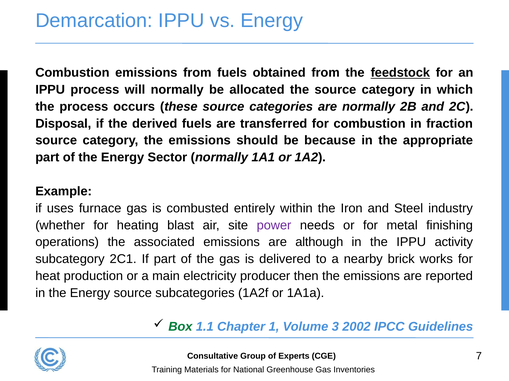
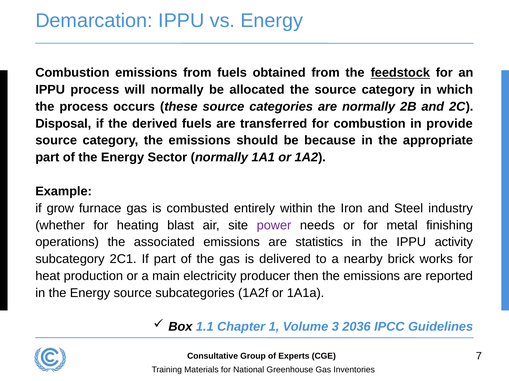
fraction: fraction -> provide
uses: uses -> grow
although: although -> statistics
Box colour: green -> black
2002: 2002 -> 2036
